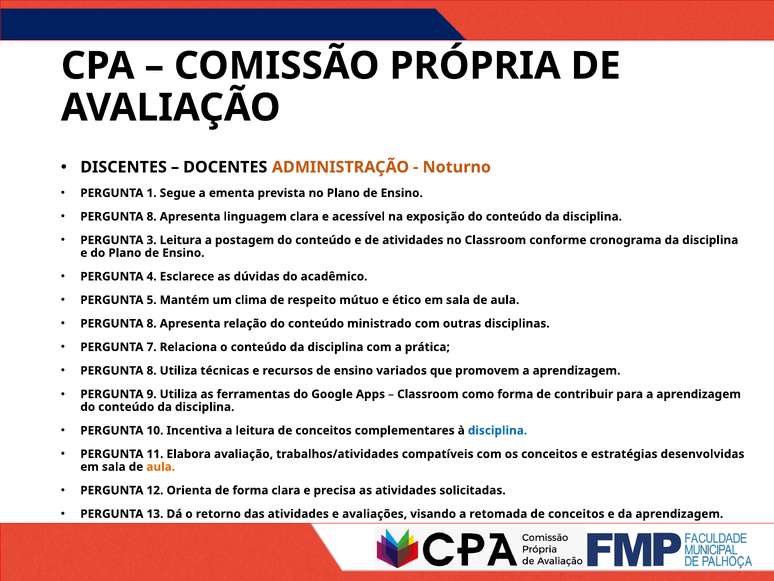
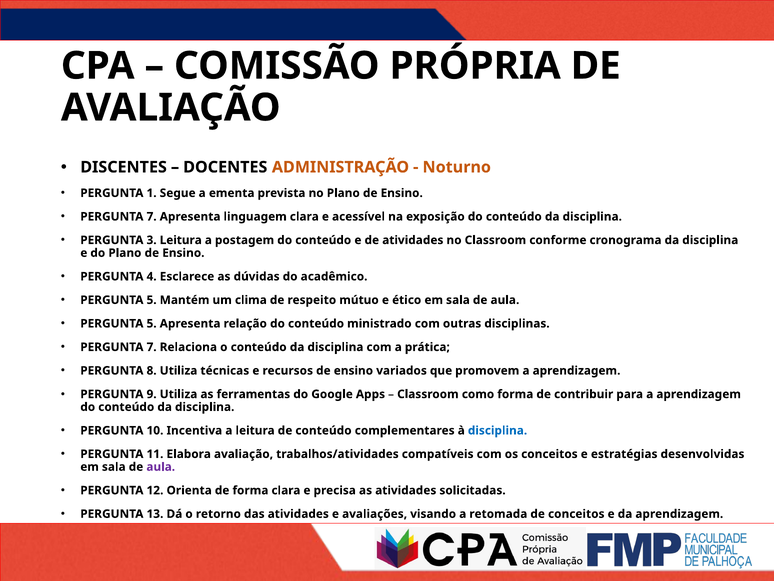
8 at (152, 216): 8 -> 7
8 at (152, 323): 8 -> 5
leitura de conceitos: conceitos -> conteúdo
aula at (161, 466) colour: orange -> purple
